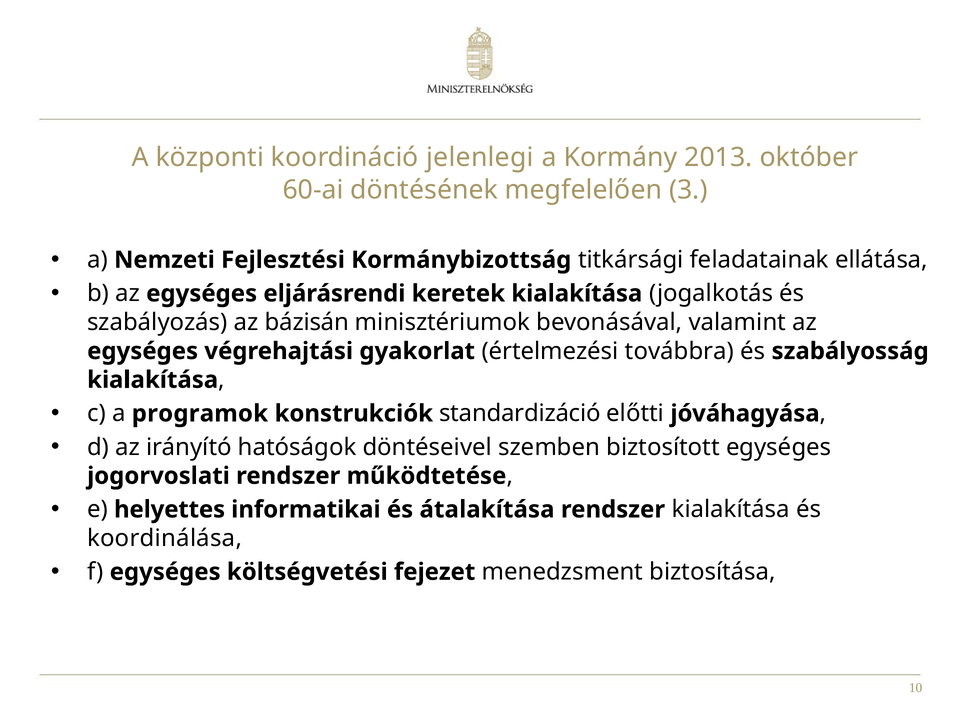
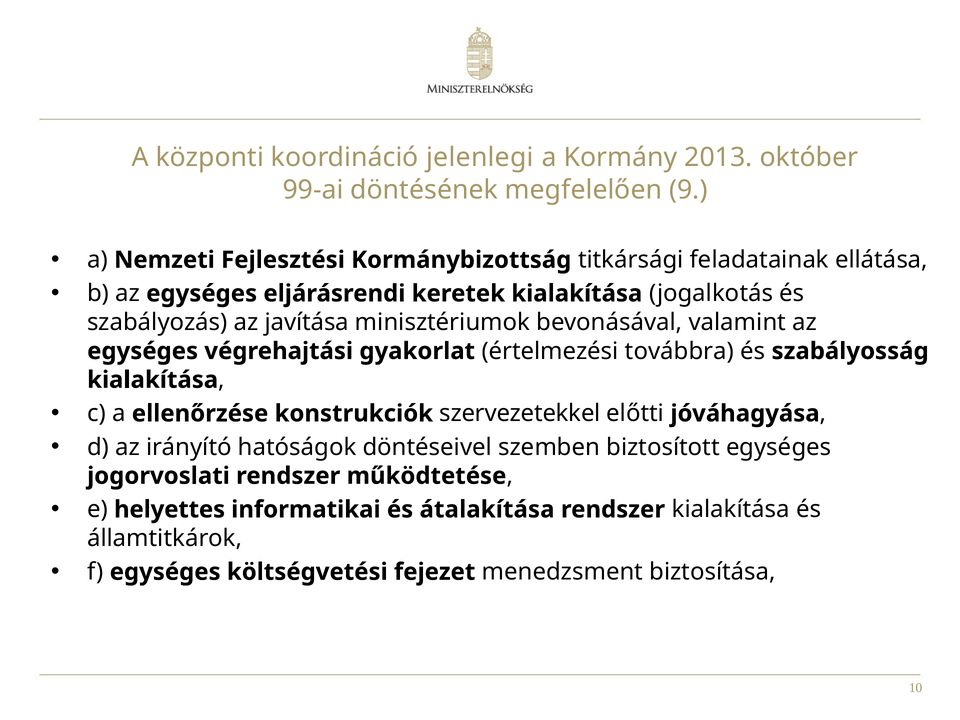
60-ai: 60-ai -> 99-ai
3: 3 -> 9
bázisán: bázisán -> javítása
programok: programok -> ellenőrzése
standardizáció: standardizáció -> szervezetekkel
koordinálása: koordinálása -> államtitkárok
